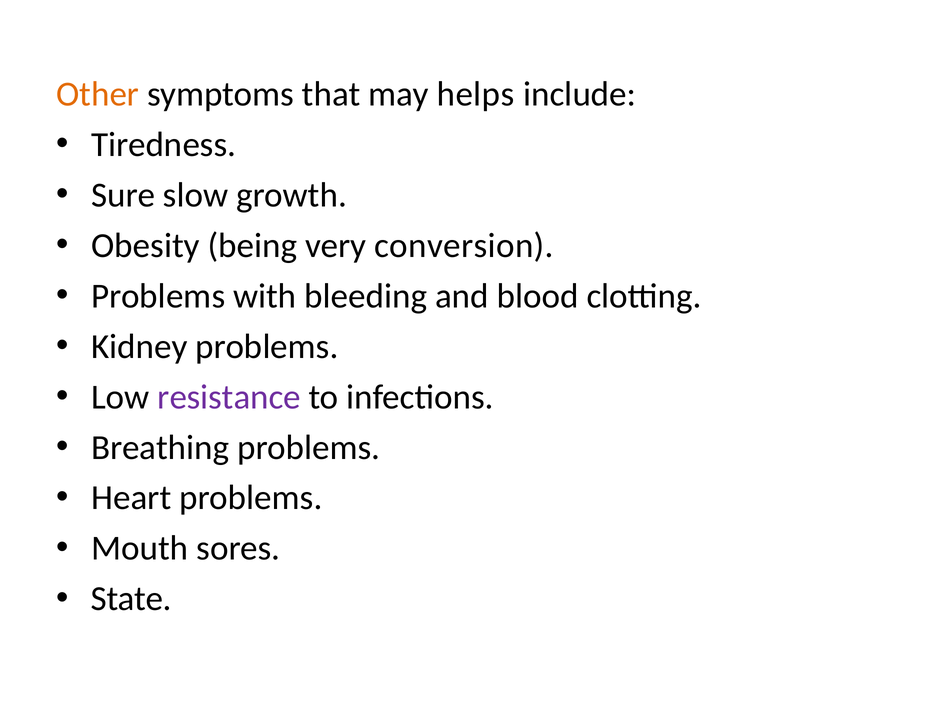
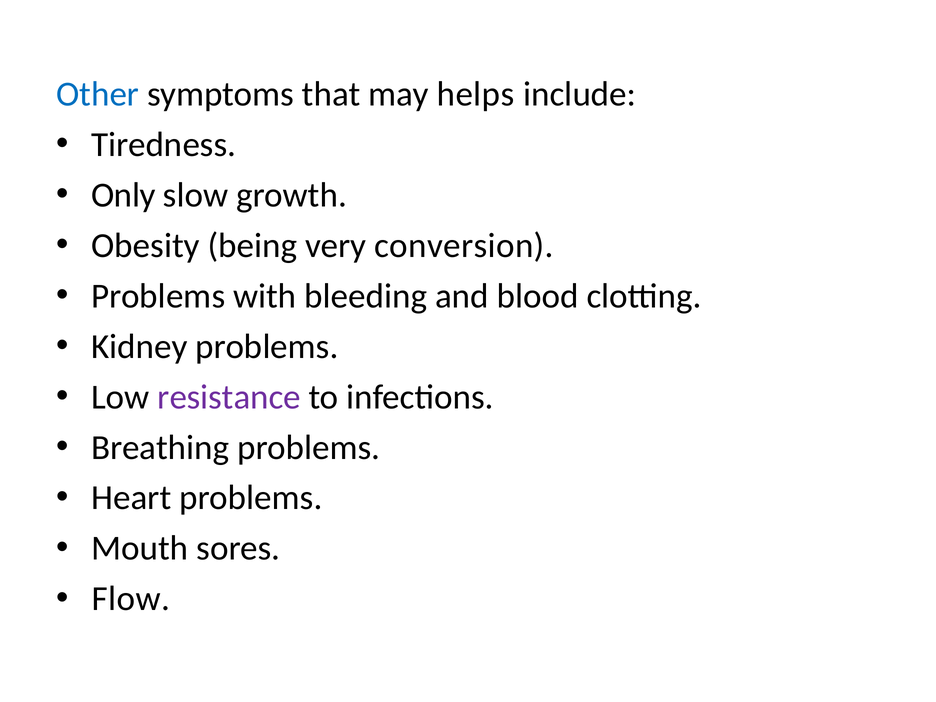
Other colour: orange -> blue
Sure: Sure -> Only
State: State -> Flow
